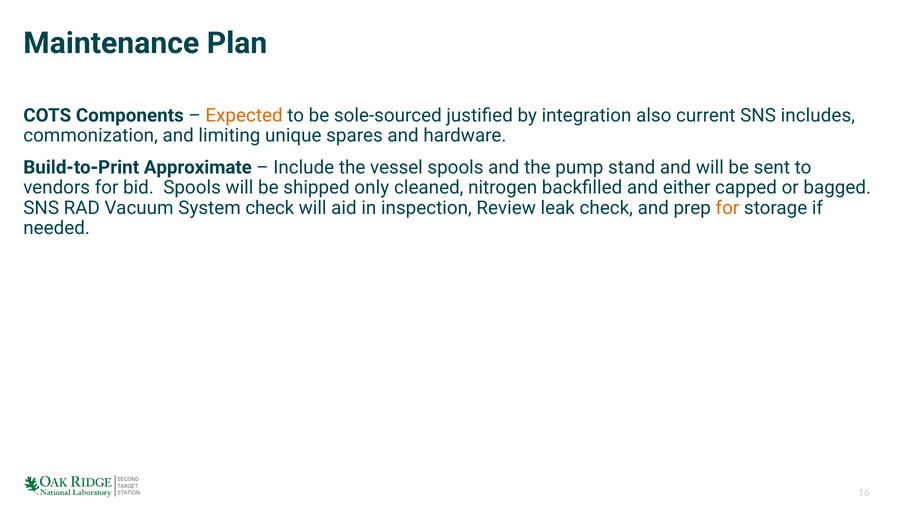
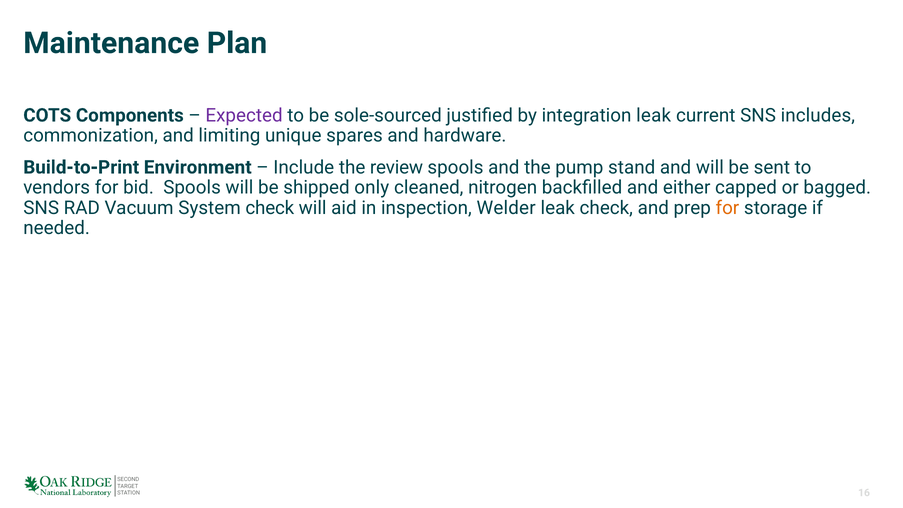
Expected colour: orange -> purple
integration also: also -> leak
Approximate: Approximate -> Environment
vessel: vessel -> review
Review: Review -> Welder
